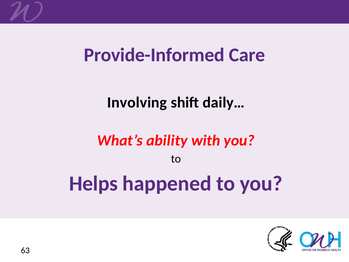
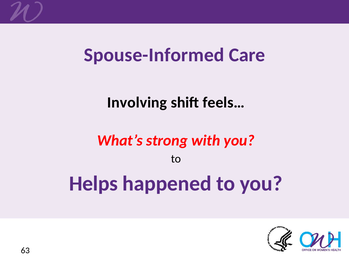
Provide-Informed: Provide-Informed -> Spouse-Informed
daily…: daily… -> feels…
ability: ability -> strong
